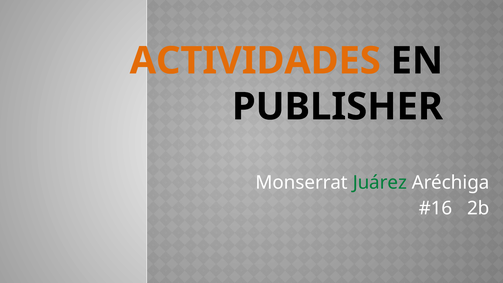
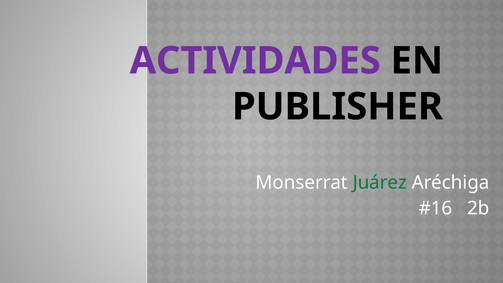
ACTIVIDADES colour: orange -> purple
